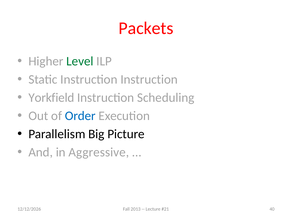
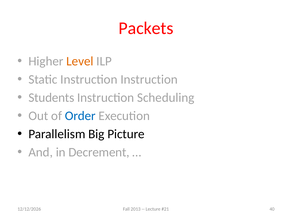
Level colour: green -> orange
Yorkfield: Yorkfield -> Students
Aggressive: Aggressive -> Decrement
